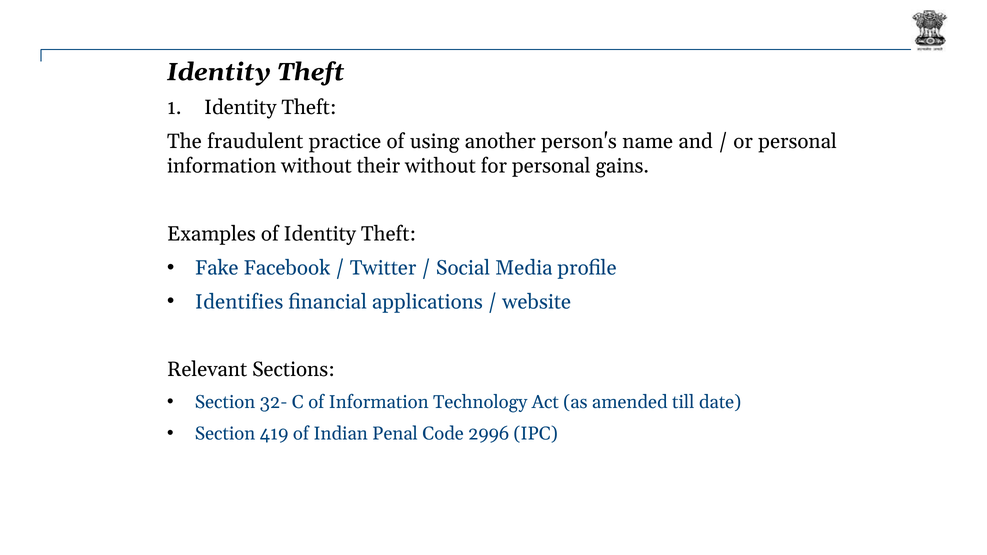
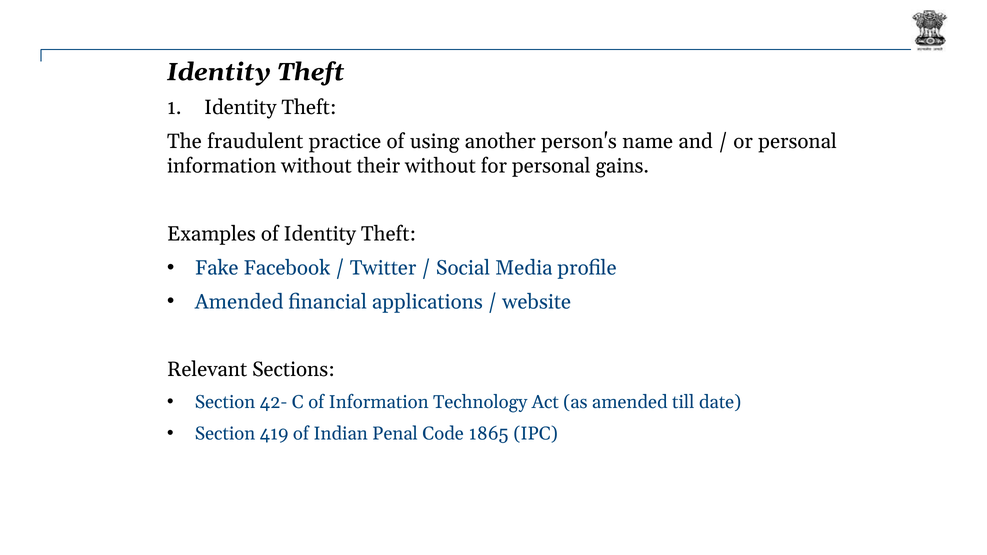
Identifies at (239, 302): Identifies -> Amended
32-: 32- -> 42-
2996: 2996 -> 1865
